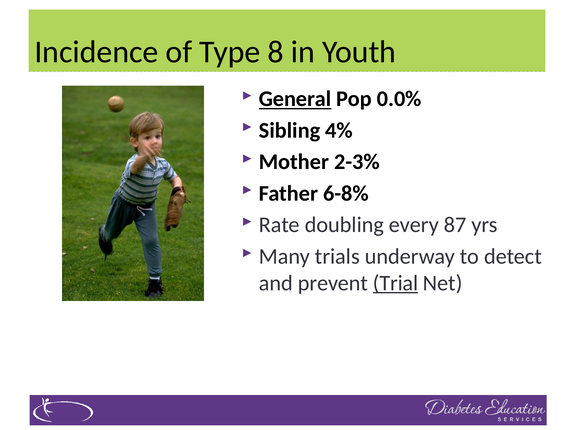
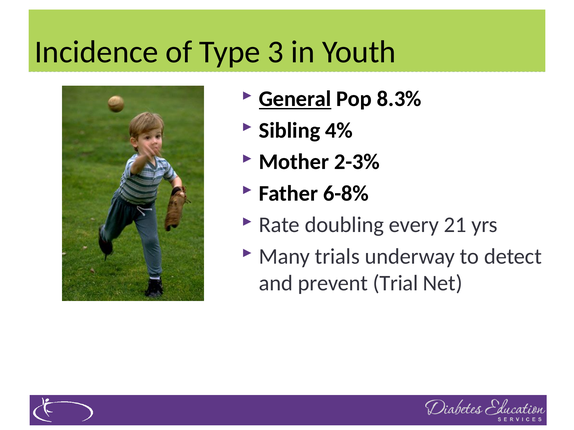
8: 8 -> 3
0.0%: 0.0% -> 8.3%
87: 87 -> 21
Trial underline: present -> none
